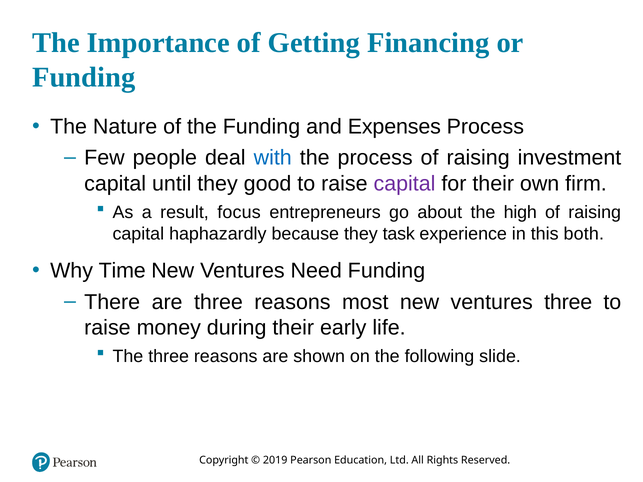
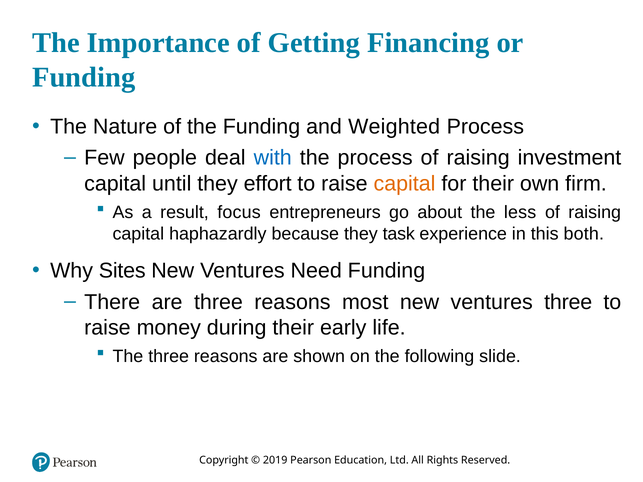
Expenses: Expenses -> Weighted
good: good -> effort
capital at (405, 184) colour: purple -> orange
high: high -> less
Time: Time -> Sites
